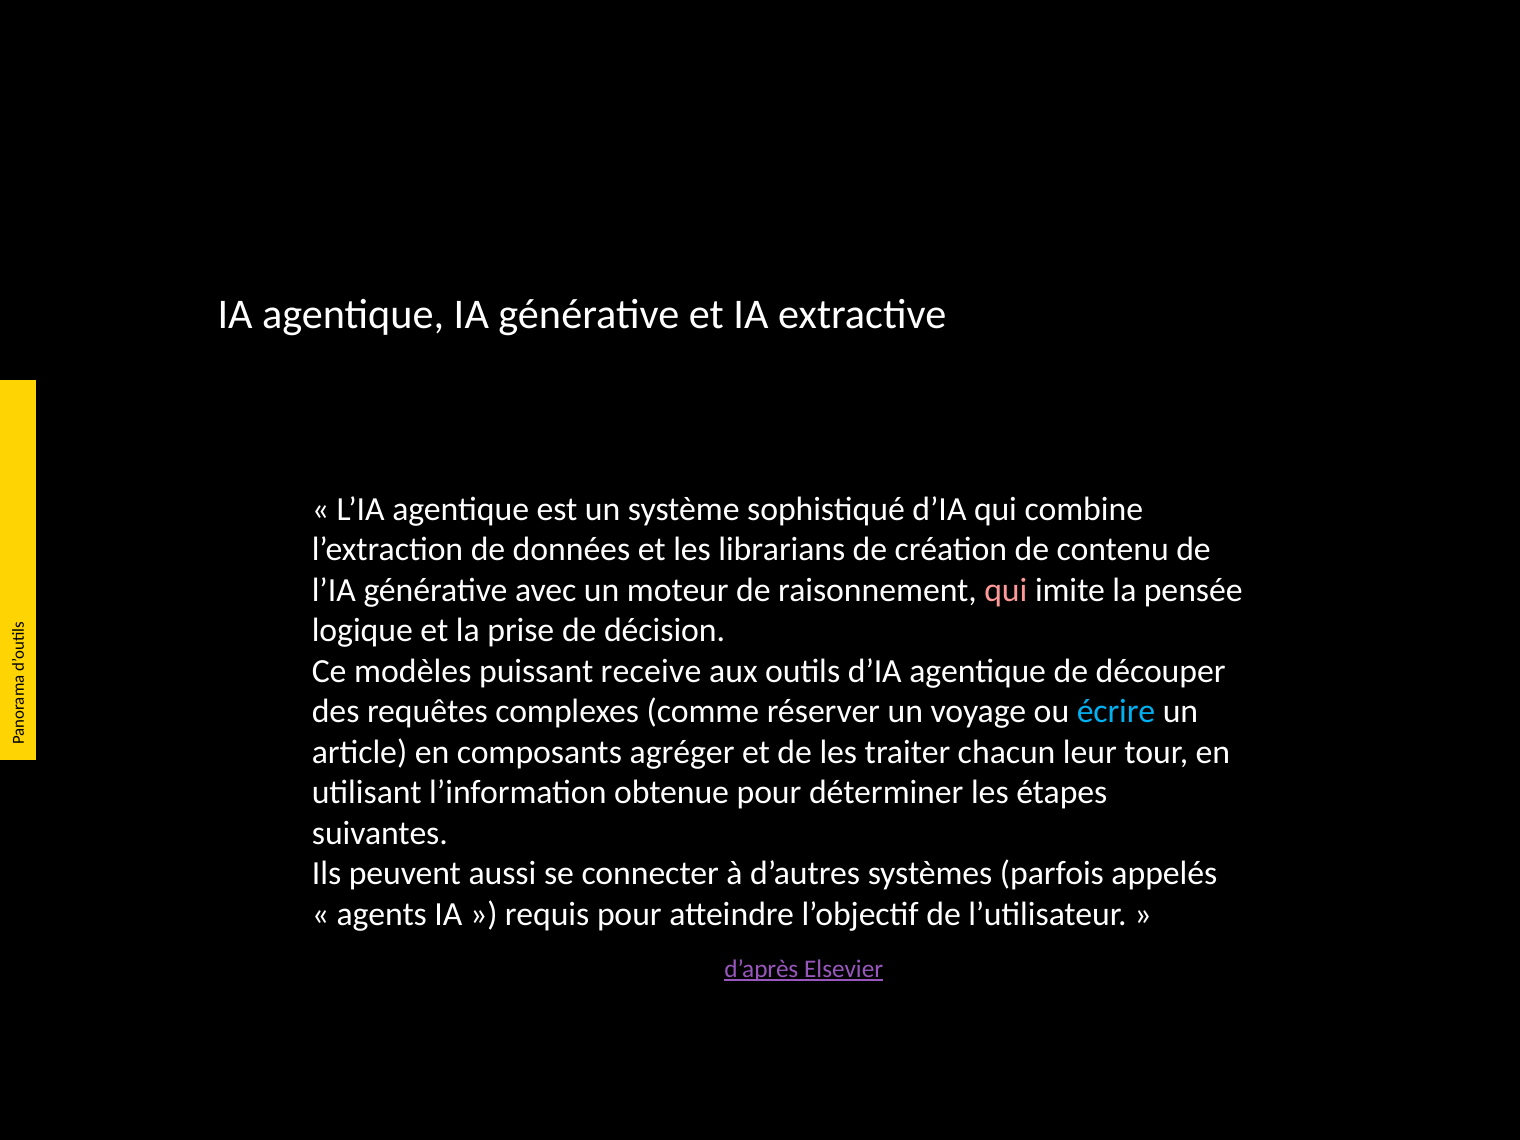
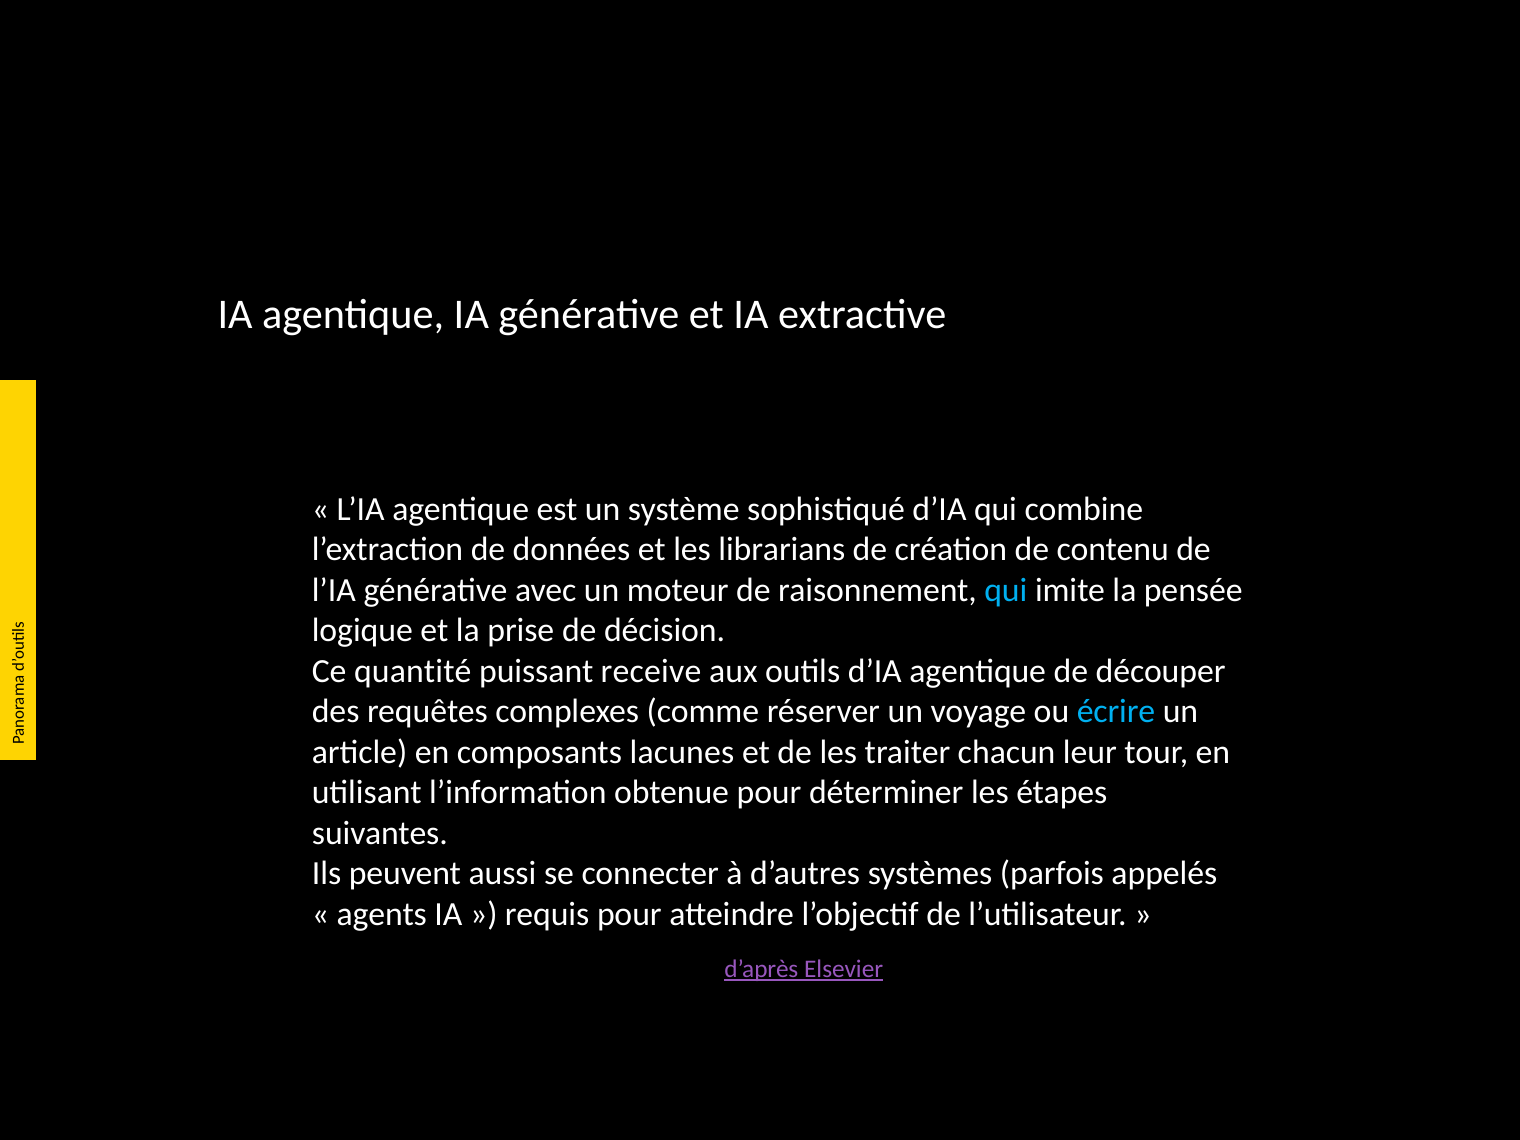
qui at (1006, 590) colour: pink -> light blue
modèles: modèles -> quantité
agréger: agréger -> lacunes
